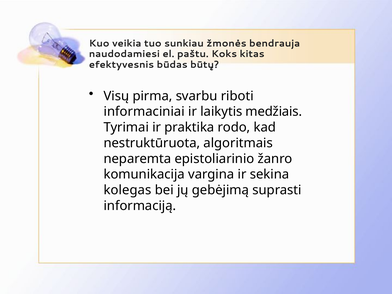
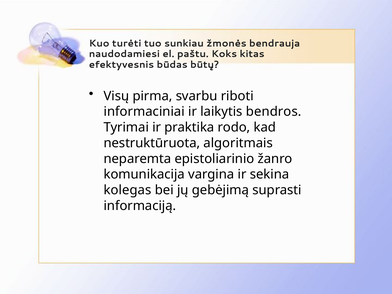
veikia: veikia -> turėti
medžiais: medžiais -> bendros
